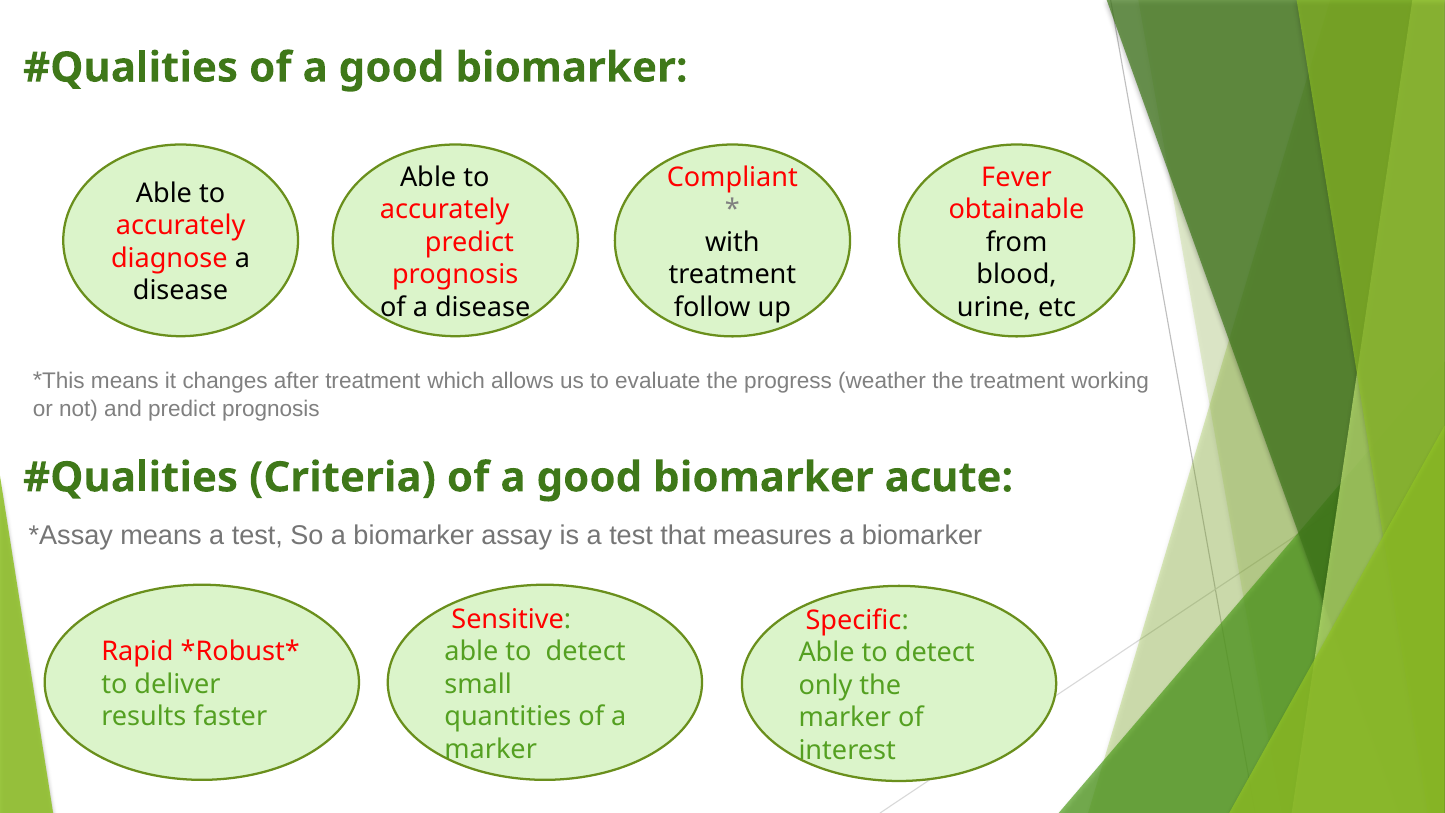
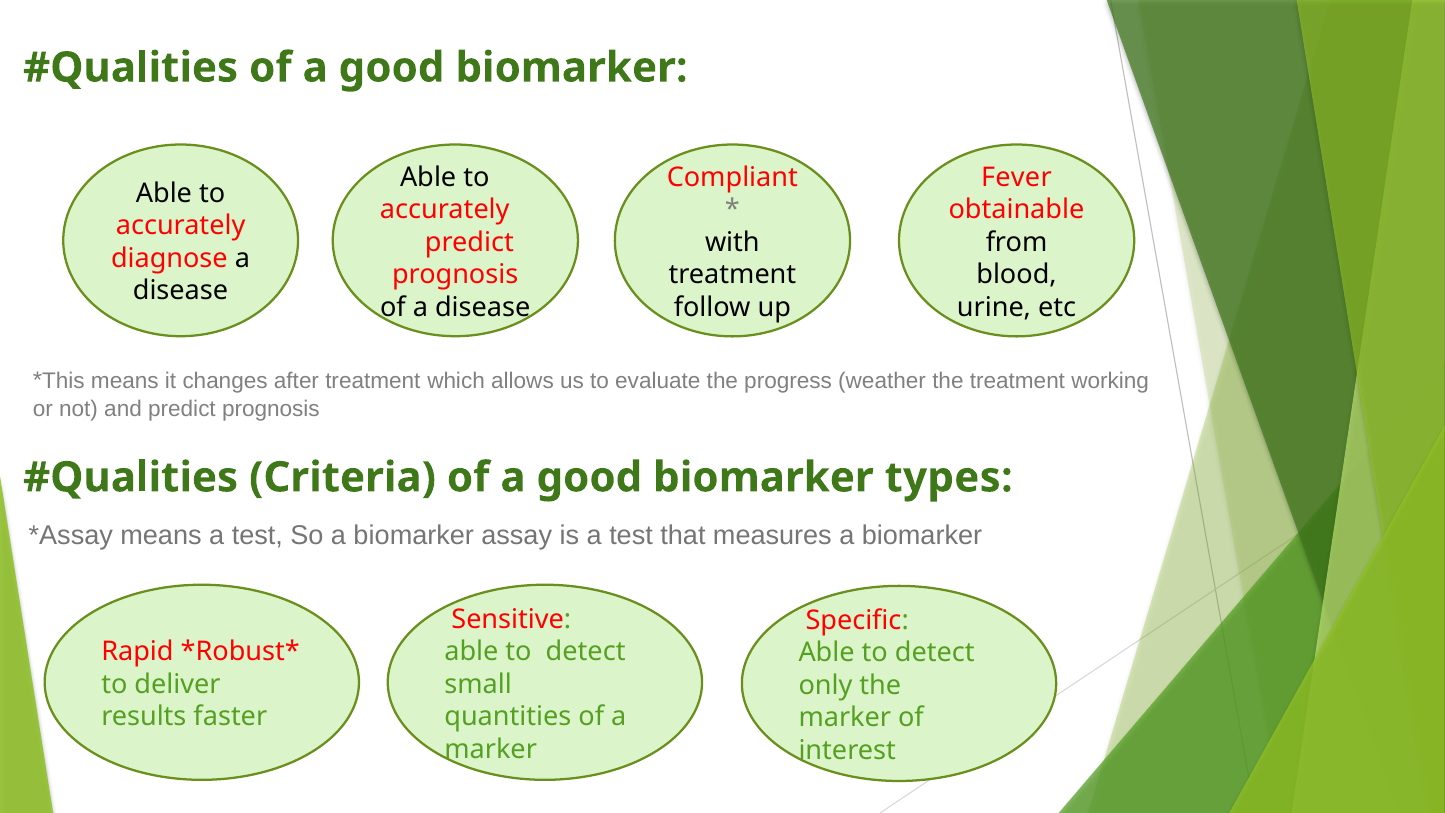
acute: acute -> types
